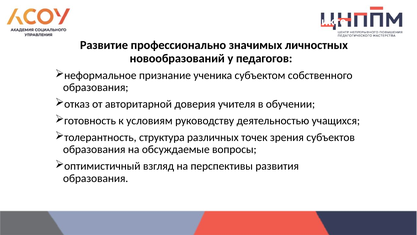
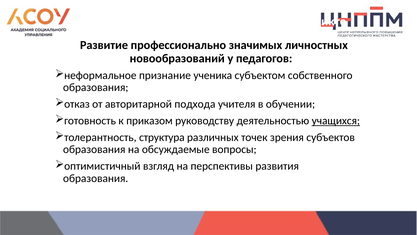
доверия: доверия -> подхода
условиям: условиям -> приказом
учащихся underline: none -> present
